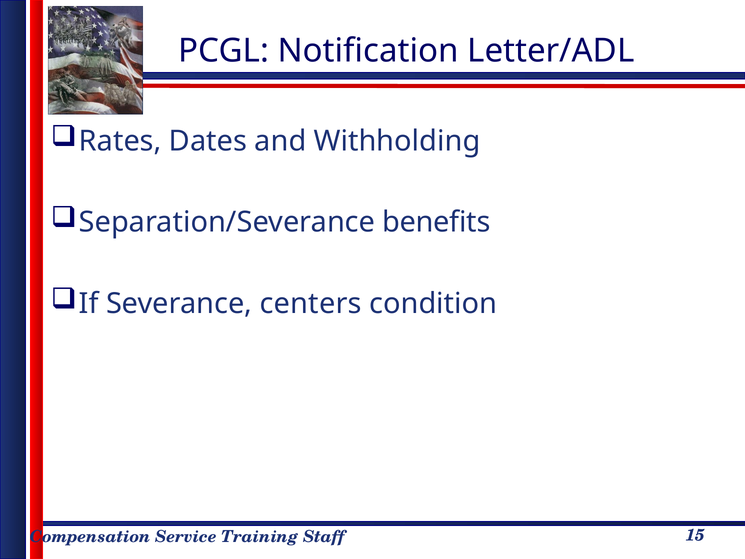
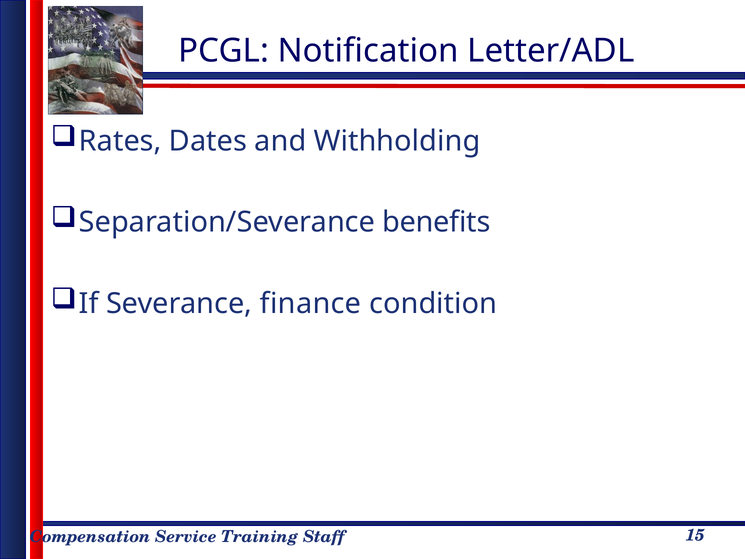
centers: centers -> finance
